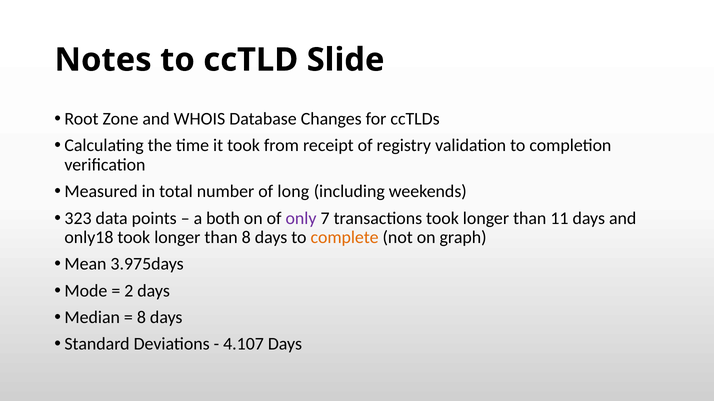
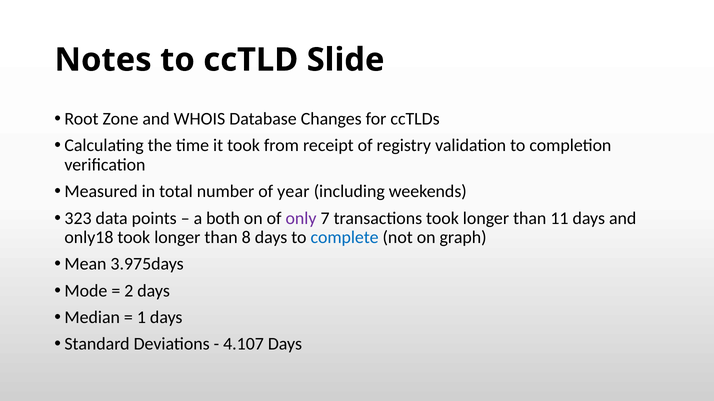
long: long -> year
complete colour: orange -> blue
8 at (141, 318): 8 -> 1
